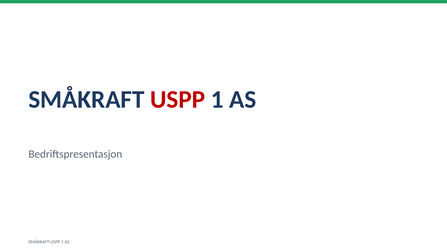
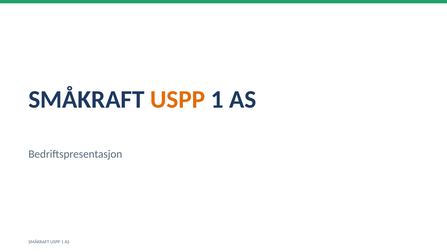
USPP at (178, 99) colour: red -> orange
